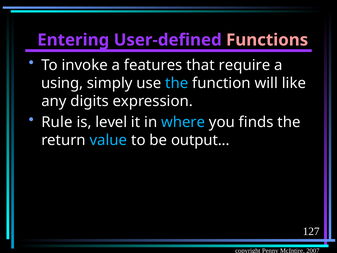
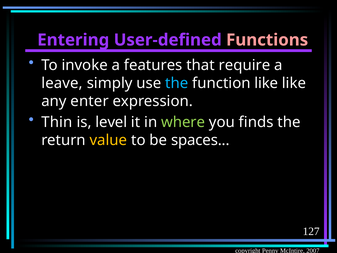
using: using -> leave
function will: will -> like
digits: digits -> enter
Rule: Rule -> Thin
where colour: light blue -> light green
value colour: light blue -> yellow
output: output -> spaces
